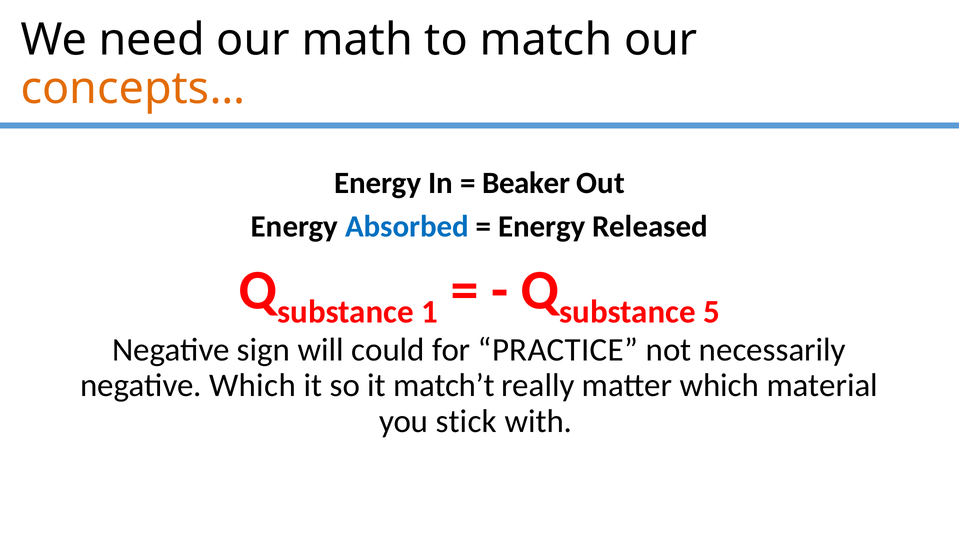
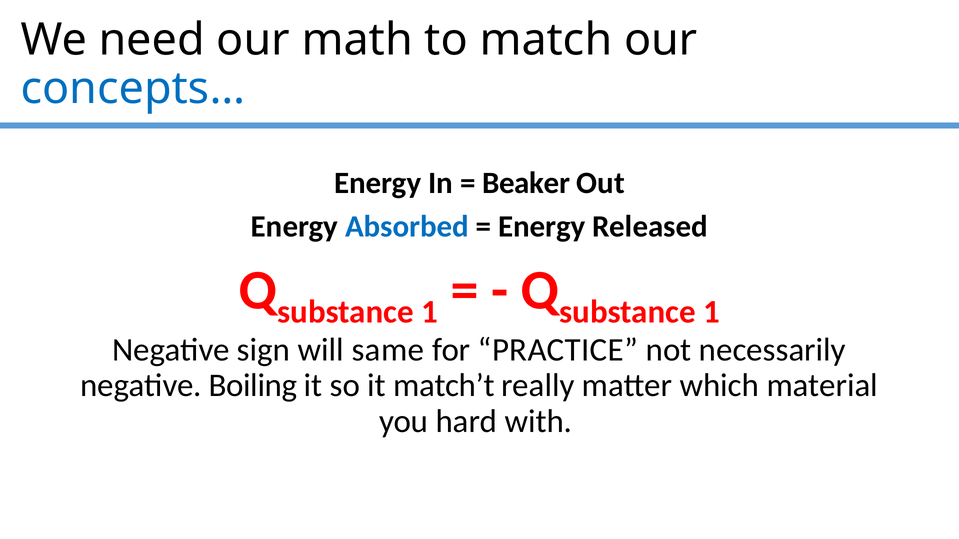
concepts… colour: orange -> blue
5 at (712, 312): 5 -> 1
could: could -> same
negative Which: Which -> Boiling
stick: stick -> hard
